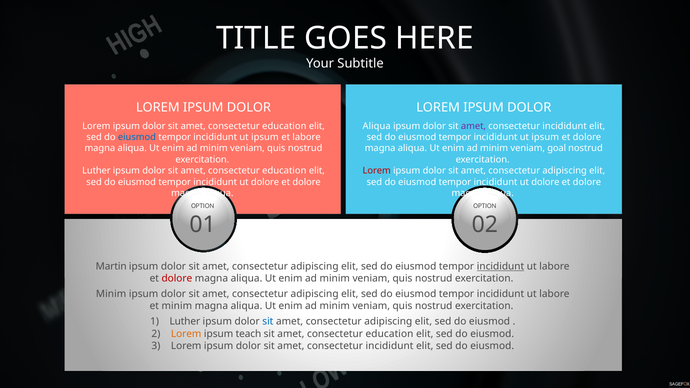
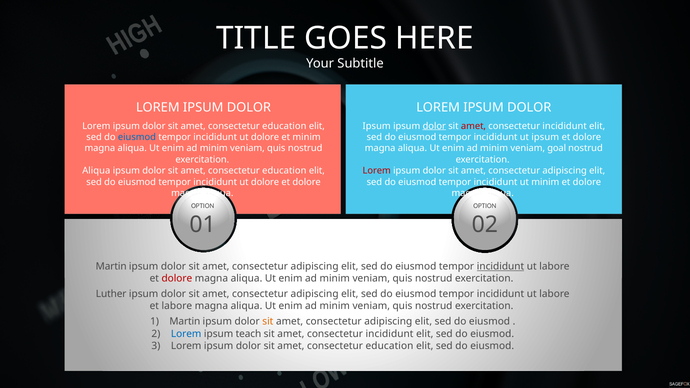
Aliqua at (377, 126): Aliqua -> Ipsum
dolor at (434, 126) underline: none -> present
amet at (473, 126) colour: purple -> red
ipsum at (265, 137): ipsum -> dolore
et labore: labore -> minim
Luther at (96, 171): Luther -> Aliqua
dolore at (545, 182): dolore -> minim
Minim at (111, 294): Minim -> Luther
et minim: minim -> labore
Luther at (185, 322): Luther -> Martin
sit at (268, 322) colour: blue -> orange
Lorem at (186, 334) colour: orange -> blue
education at (390, 334): education -> incididunt
incididunt at (390, 346): incididunt -> education
